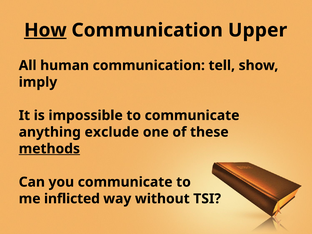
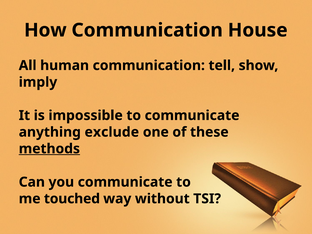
How underline: present -> none
Upper: Upper -> House
inflicted: inflicted -> touched
